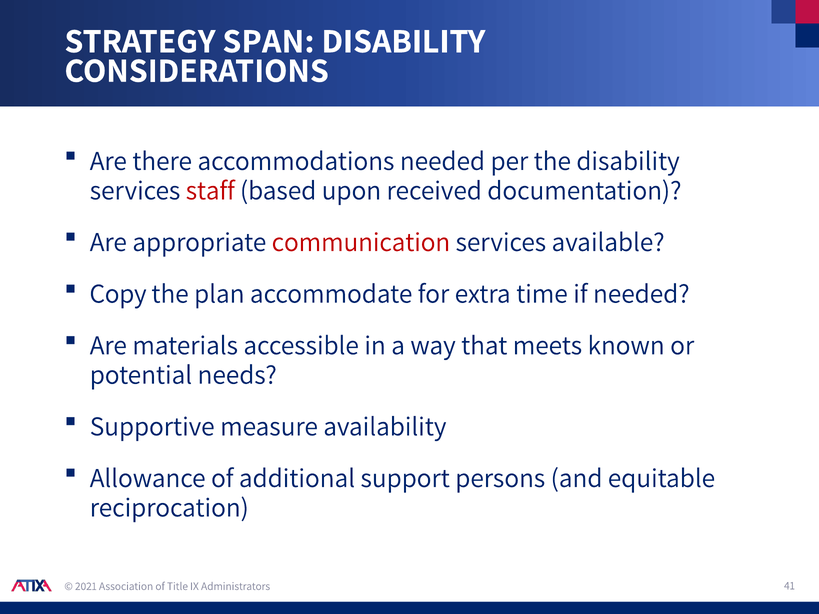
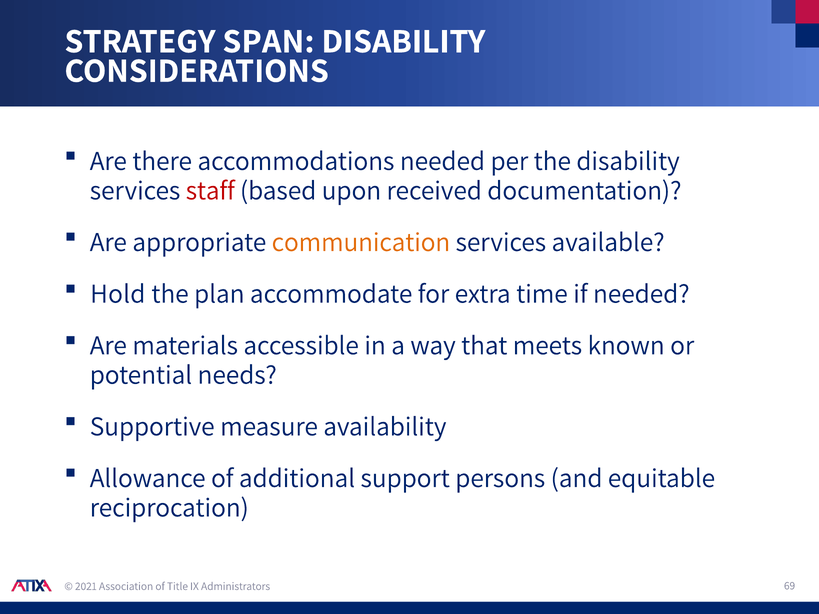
communication colour: red -> orange
Copy: Copy -> Hold
41: 41 -> 69
